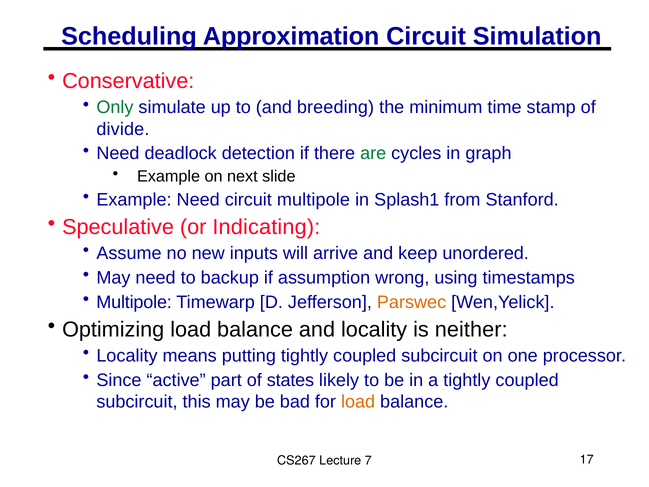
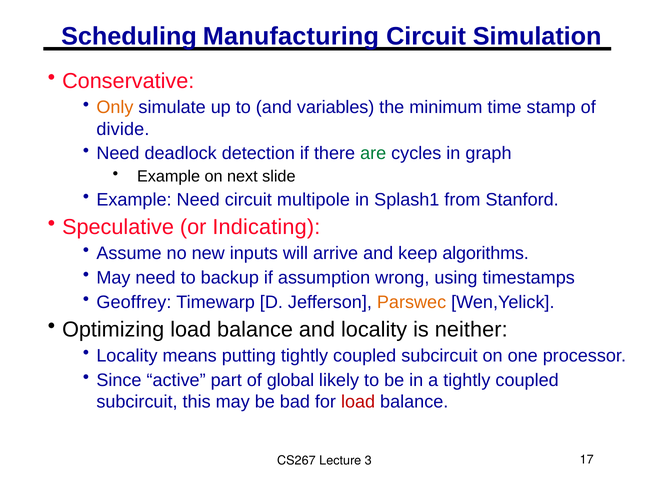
Approximation: Approximation -> Manufacturing
Only colour: green -> orange
breeding: breeding -> variables
unordered: unordered -> algorithms
Multipole at (134, 302): Multipole -> Geoffrey
states: states -> global
load at (358, 402) colour: orange -> red
7: 7 -> 3
